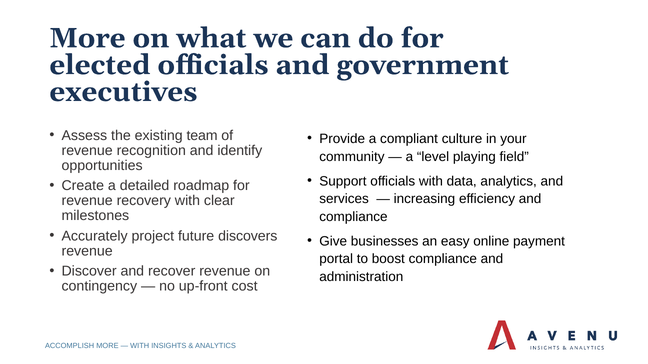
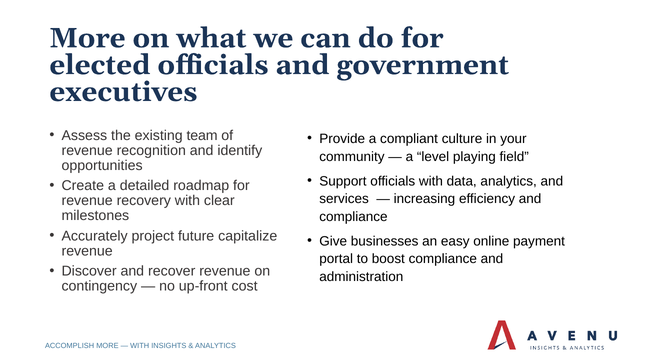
discovers: discovers -> capitalize
